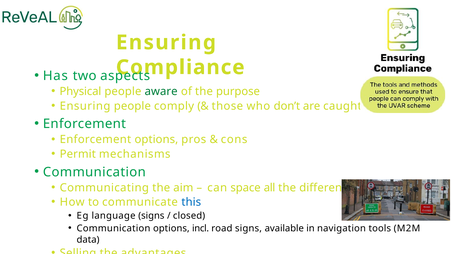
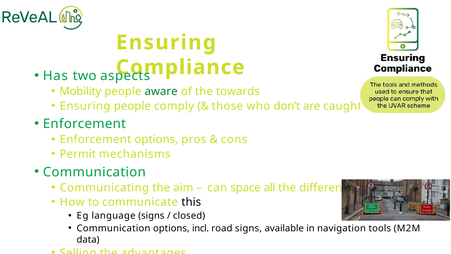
Physical: Physical -> Mobility
purpose: purpose -> towards
this colour: blue -> black
